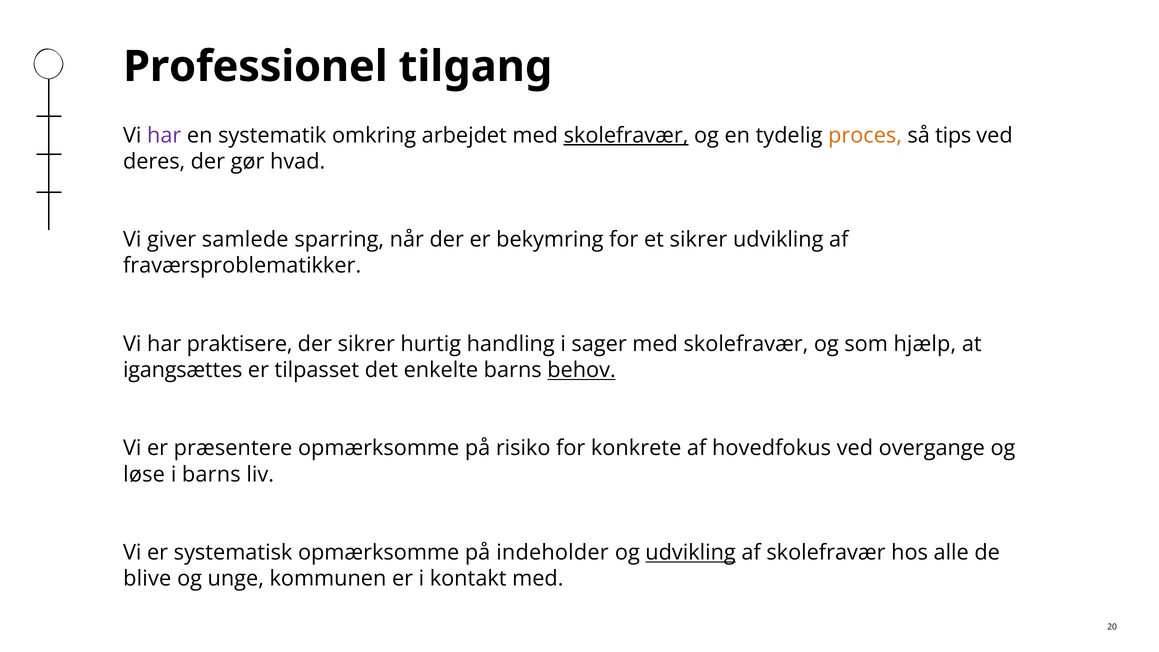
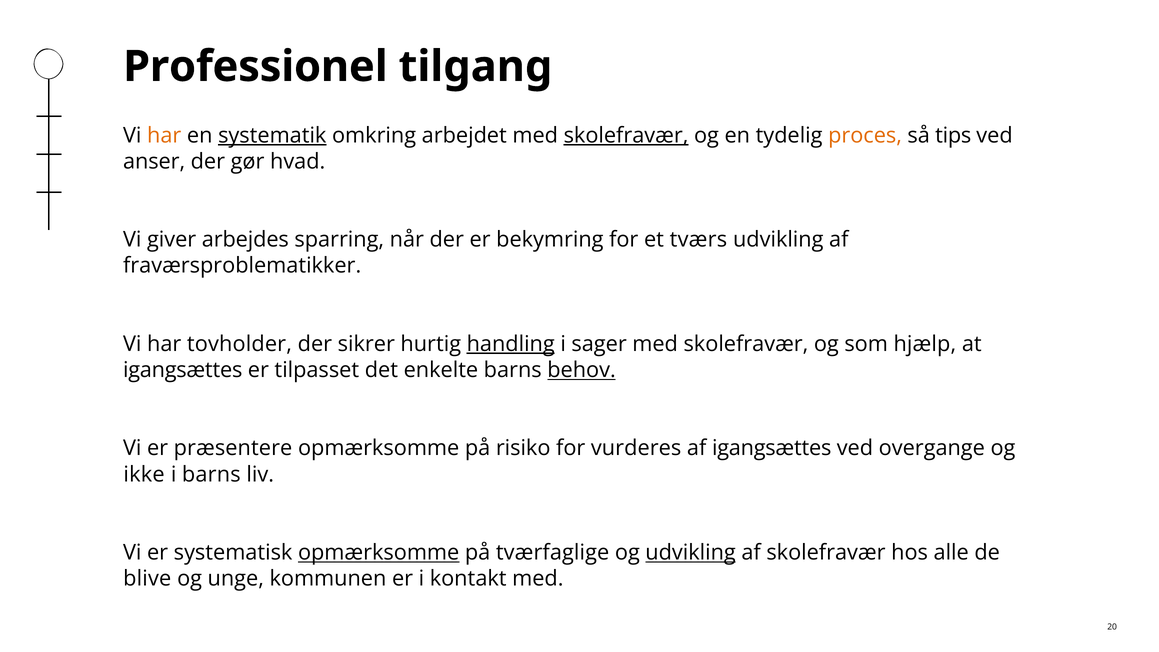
har at (164, 135) colour: purple -> orange
systematik underline: none -> present
deres: deres -> anser
samlede: samlede -> arbejdes
et sikrer: sikrer -> tværs
praktisere: praktisere -> tovholder
handling underline: none -> present
konkrete: konkrete -> vurderes
af hovedfokus: hovedfokus -> igangsættes
løse: løse -> ikke
opmærksomme at (379, 553) underline: none -> present
indeholder: indeholder -> tværfaglige
